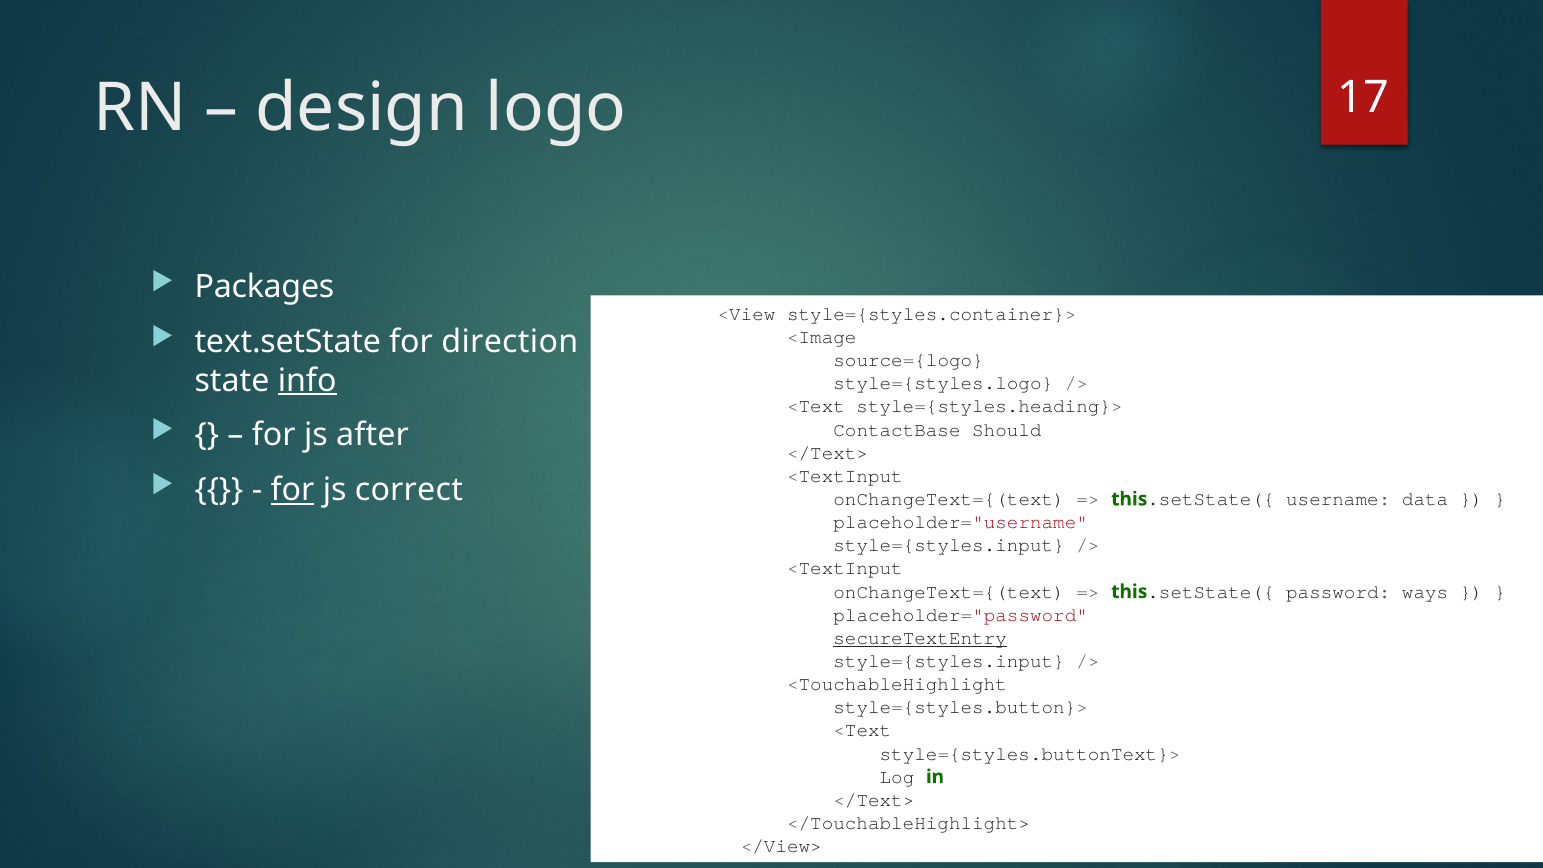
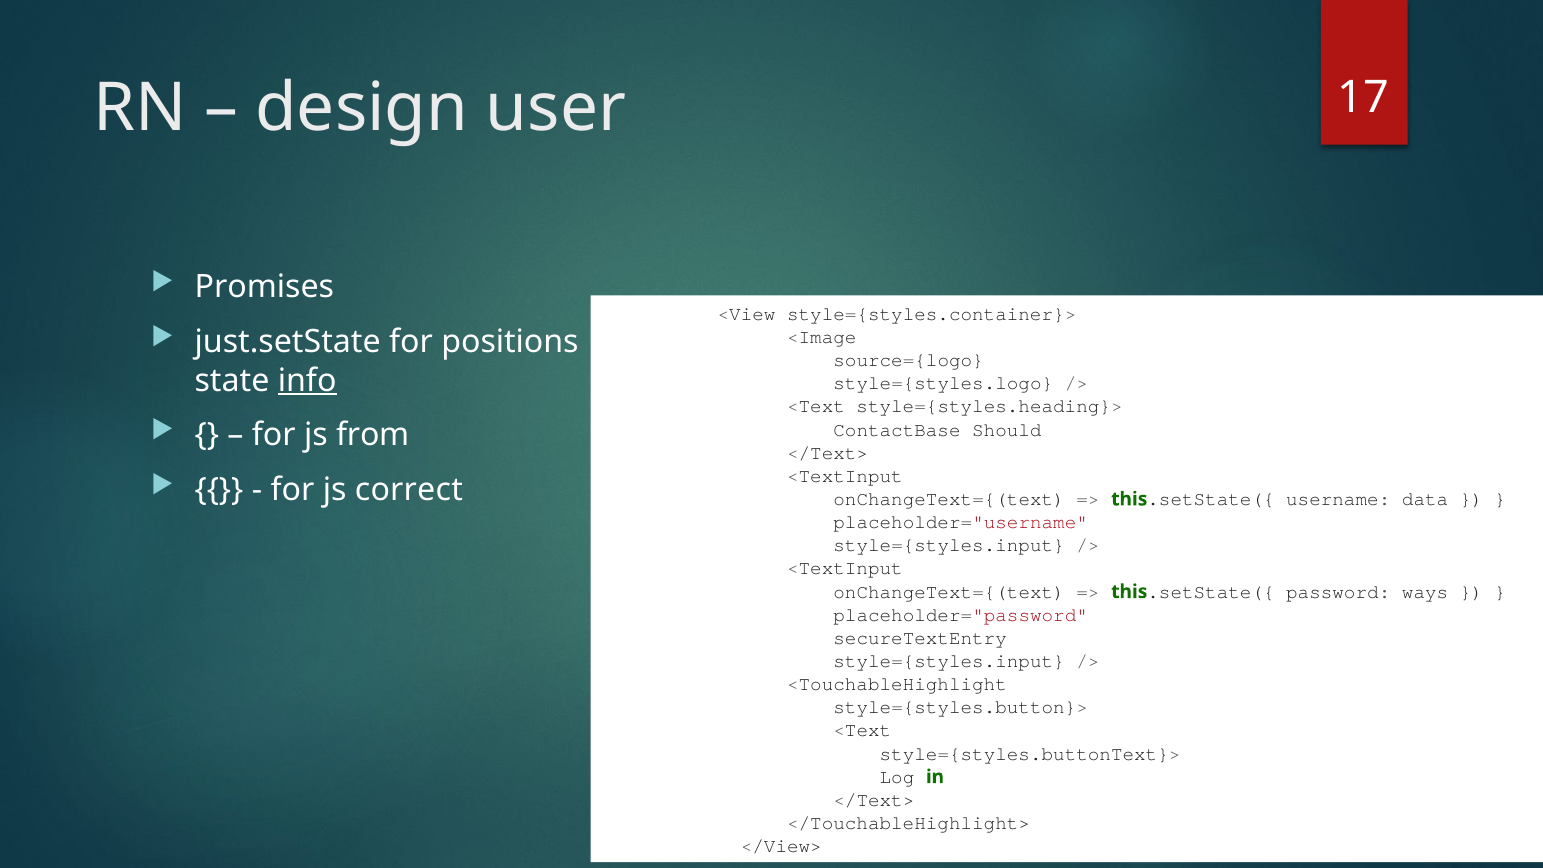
logo: logo -> user
Packages: Packages -> Promises
text.setState: text.setState -> just.setState
direction: direction -> positions
after: after -> from
for at (292, 490) underline: present -> none
secureTextEntry underline: present -> none
